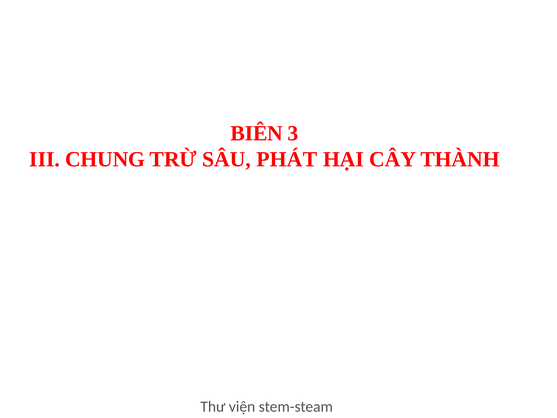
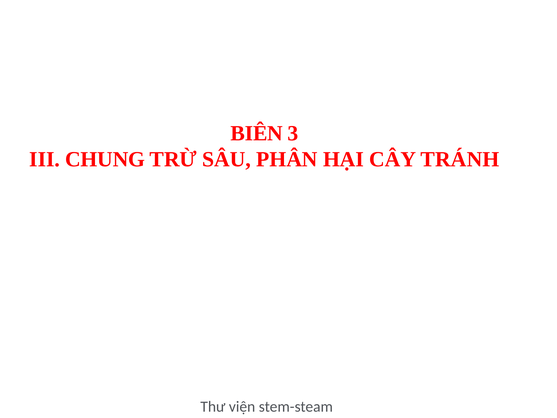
PHÁT: PHÁT -> PHÂN
THÀNH: THÀNH -> TRÁNH
